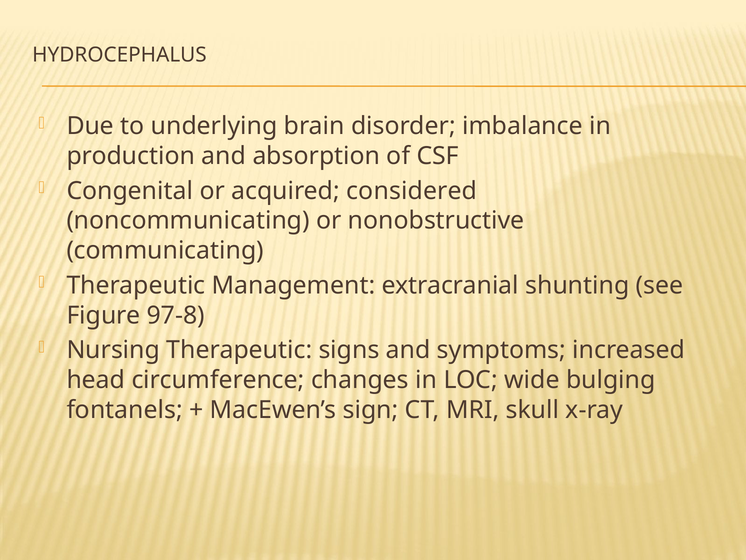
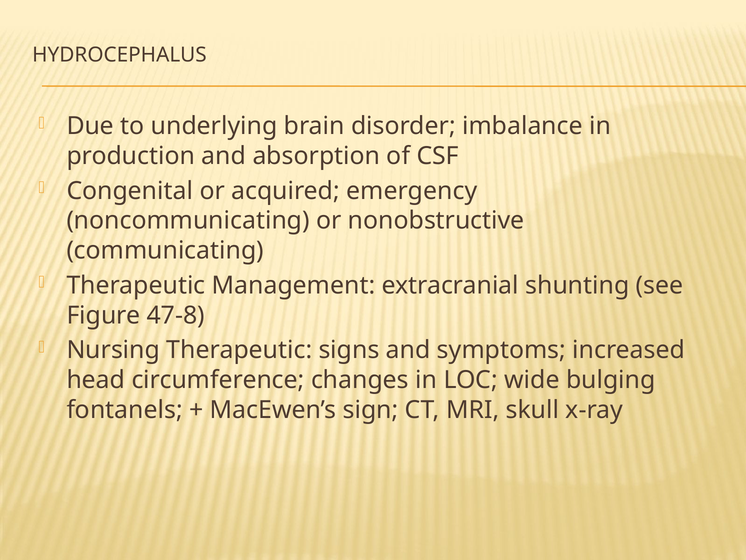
considered: considered -> emergency
97-8: 97-8 -> 47-8
